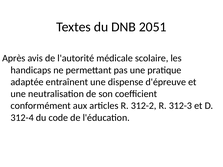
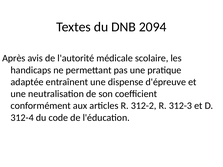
2051: 2051 -> 2094
